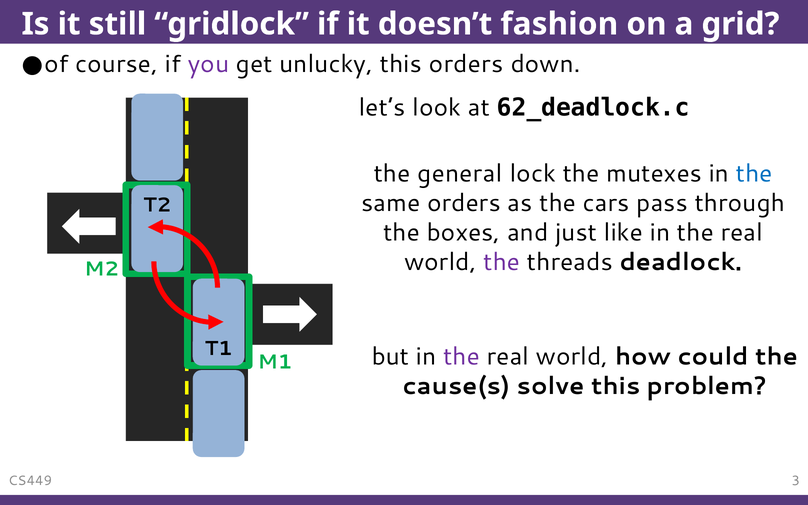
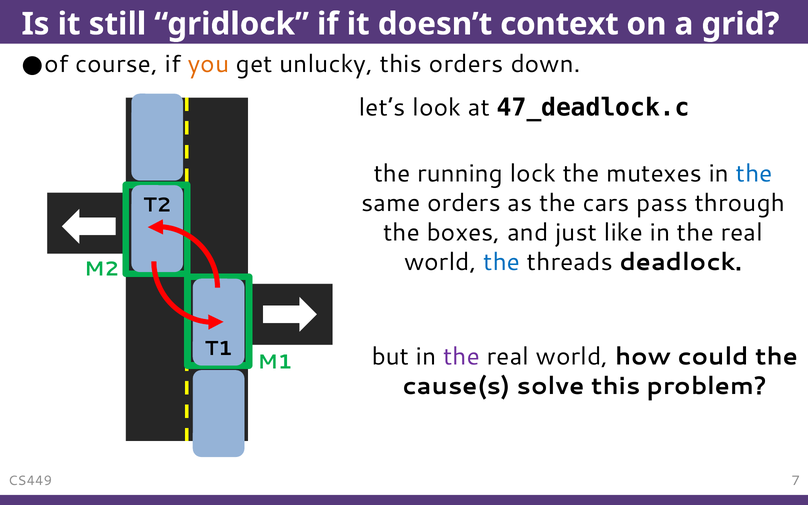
fashion: fashion -> context
you colour: purple -> orange
62_deadlock.c: 62_deadlock.c -> 47_deadlock.c
general: general -> running
the at (502, 262) colour: purple -> blue
3: 3 -> 7
